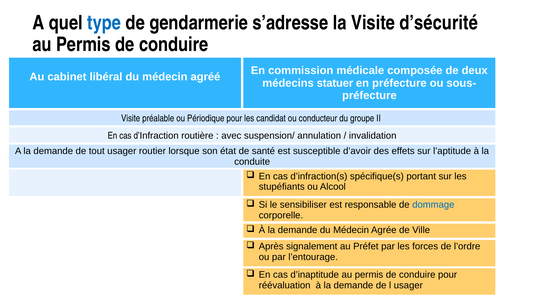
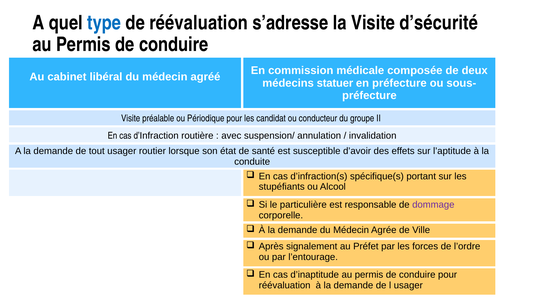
de gendarmerie: gendarmerie -> réévaluation
sensibiliser: sensibiliser -> particulière
dommage colour: blue -> purple
